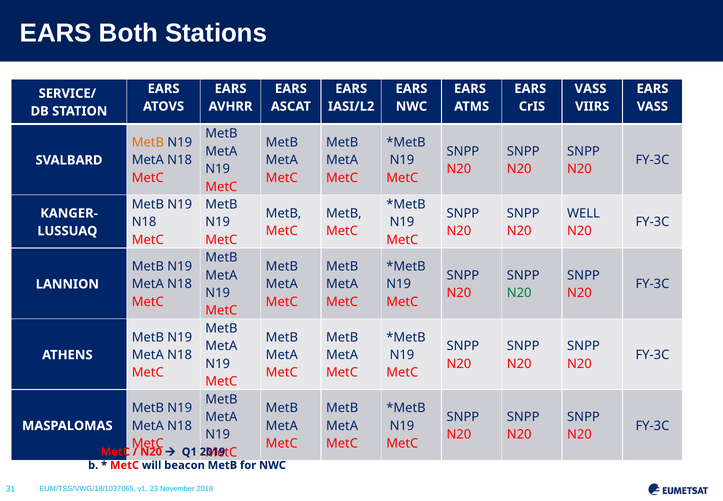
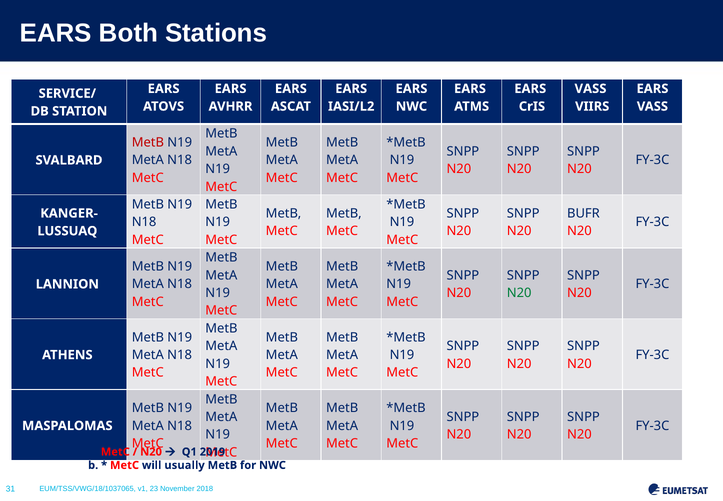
MetB at (148, 142) colour: orange -> red
WELL: WELL -> BUFR
beacon: beacon -> usually
